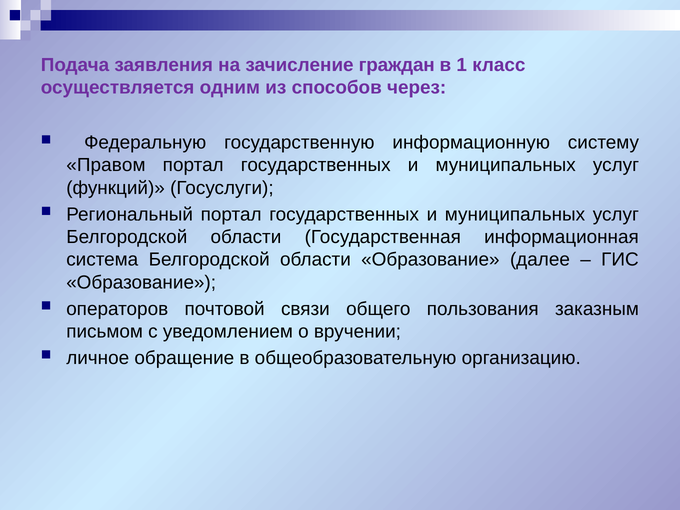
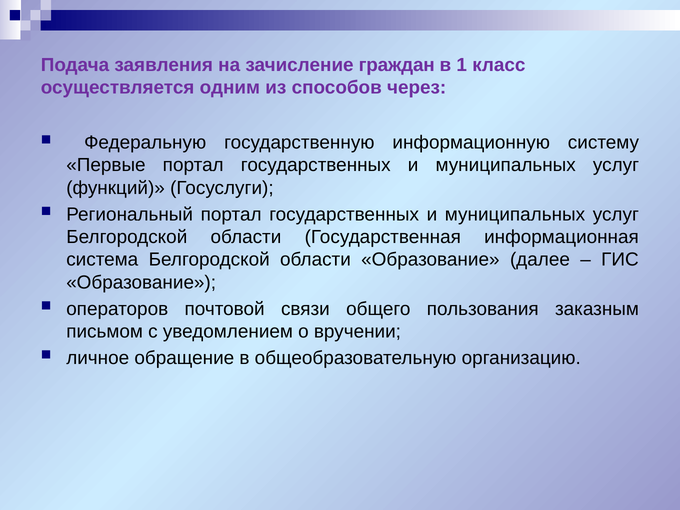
Правом: Правом -> Первые
